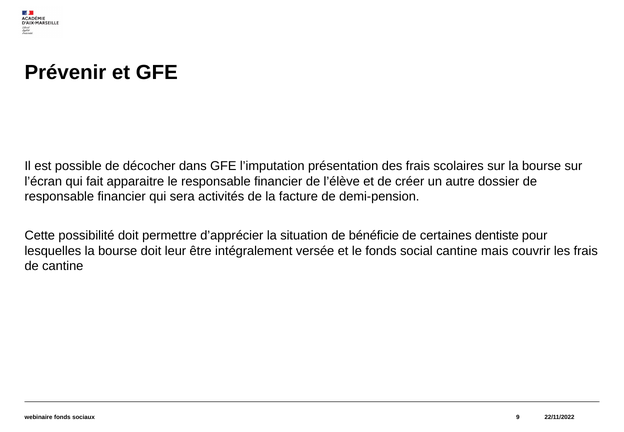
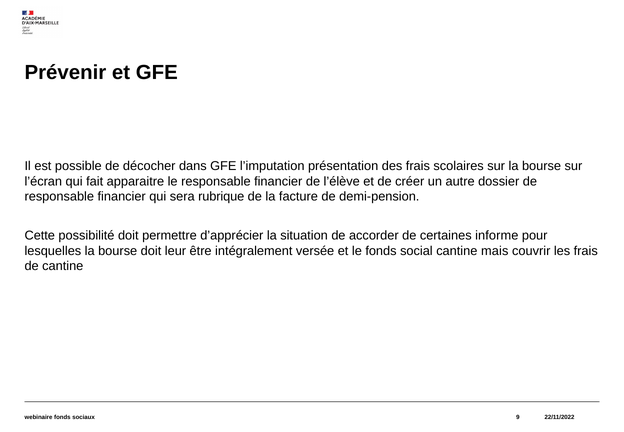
activités: activités -> rubrique
bénéficie: bénéficie -> accorder
dentiste: dentiste -> informe
